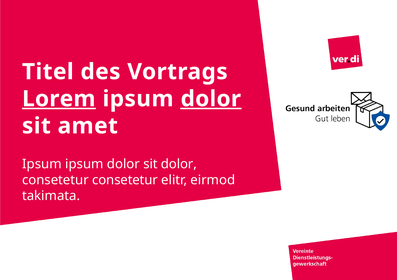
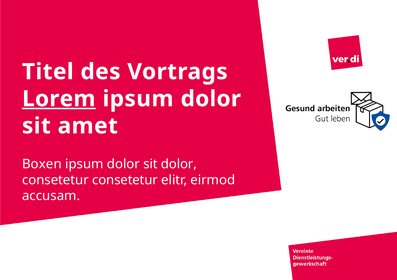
dolor at (211, 99) underline: present -> none
Ipsum at (42, 165): Ipsum -> Boxen
takimata: takimata -> accusam
